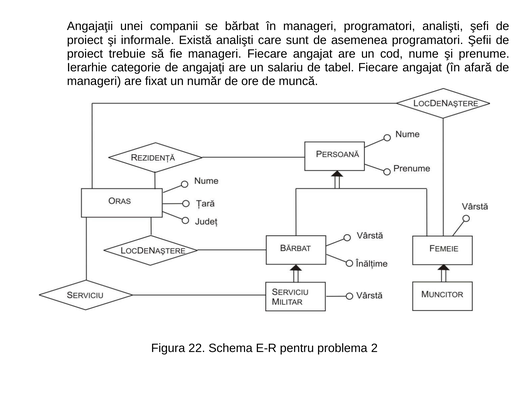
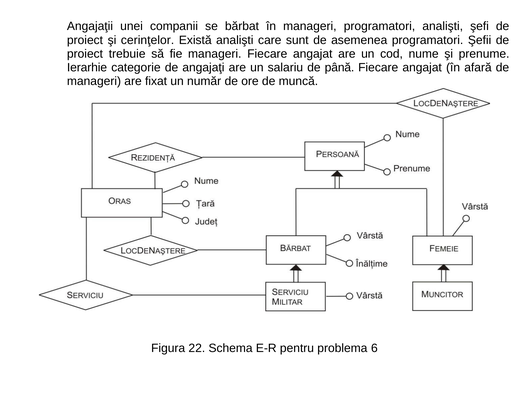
informale: informale -> cerinţelor
tabel: tabel -> până
2: 2 -> 6
